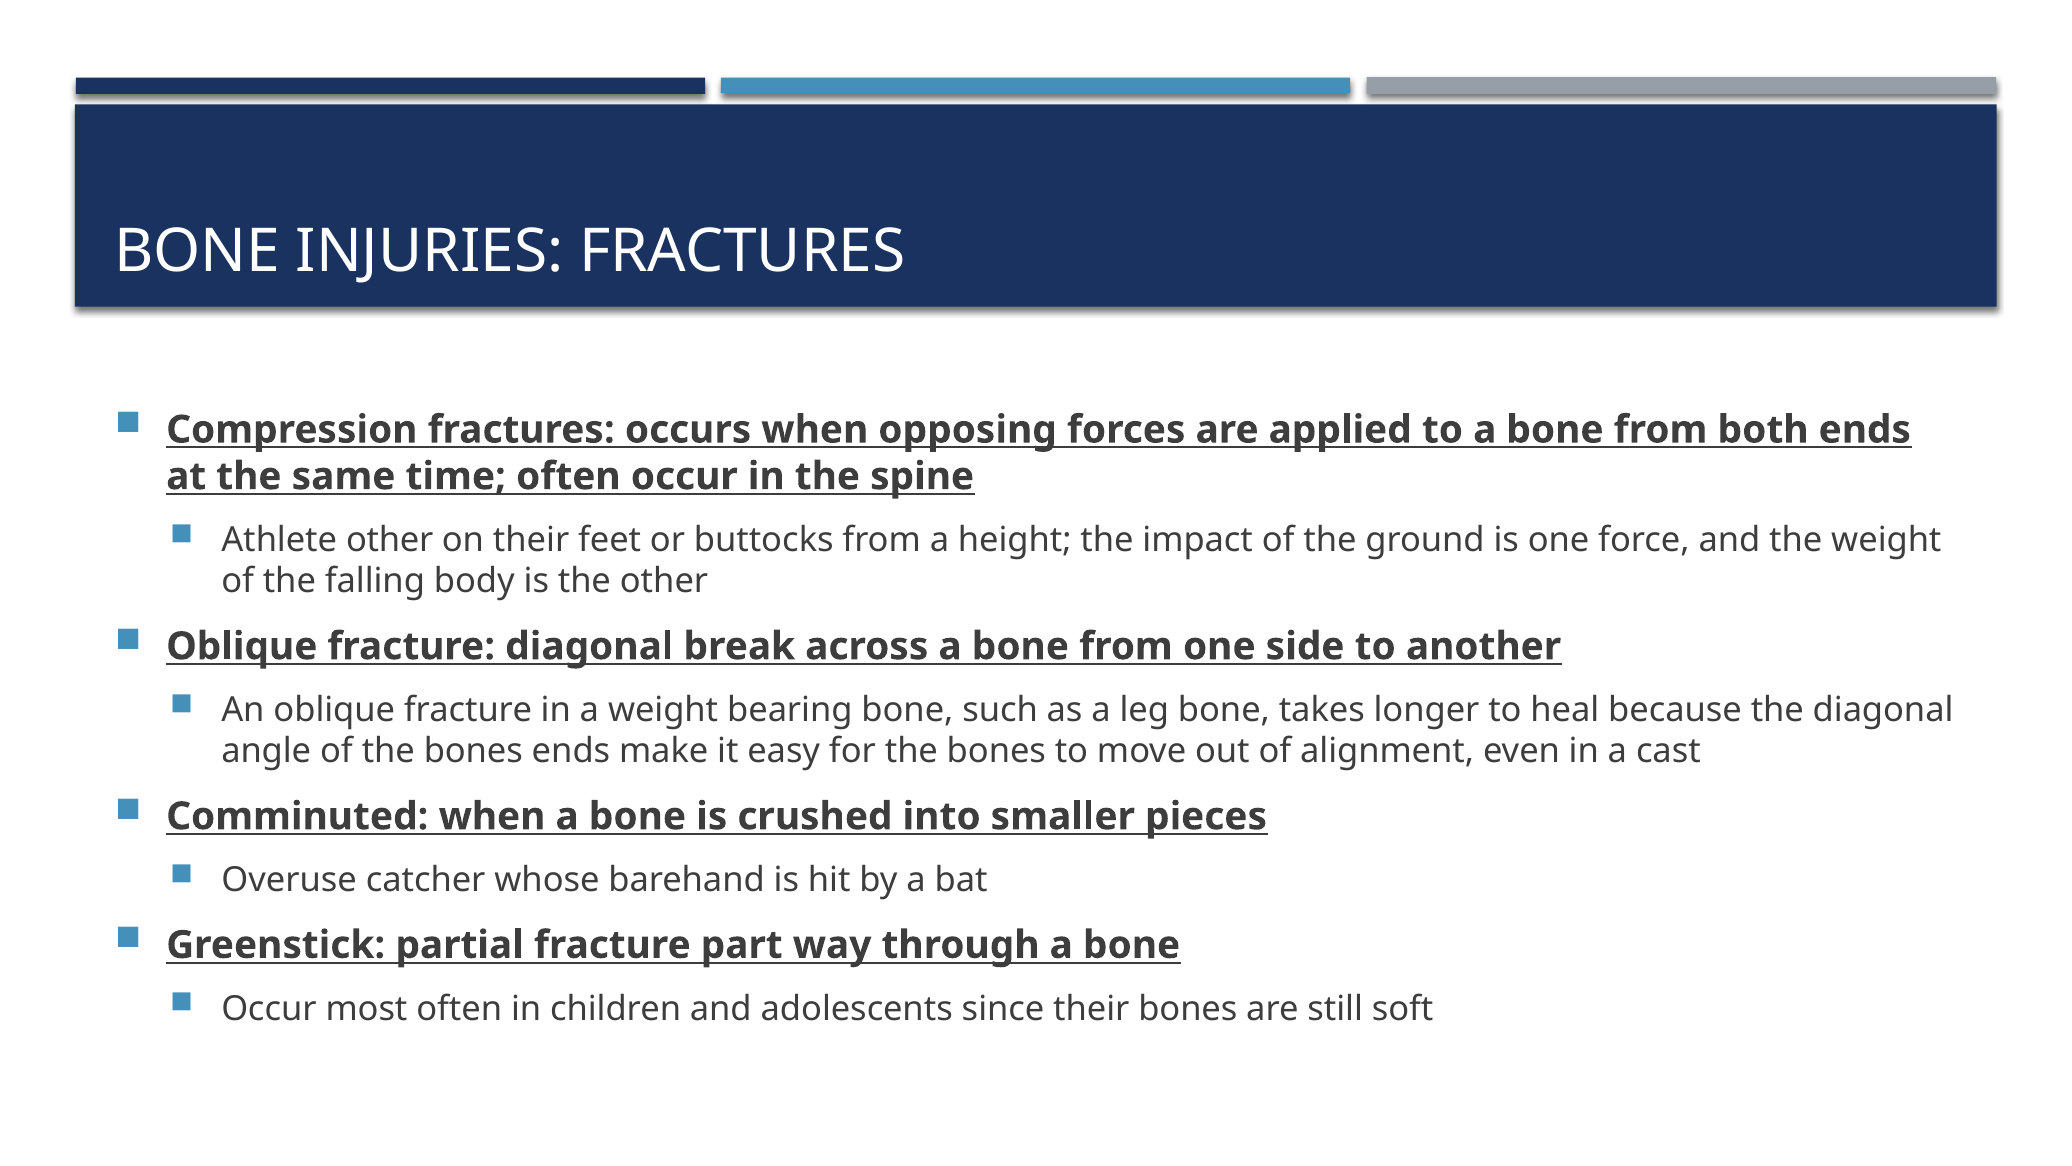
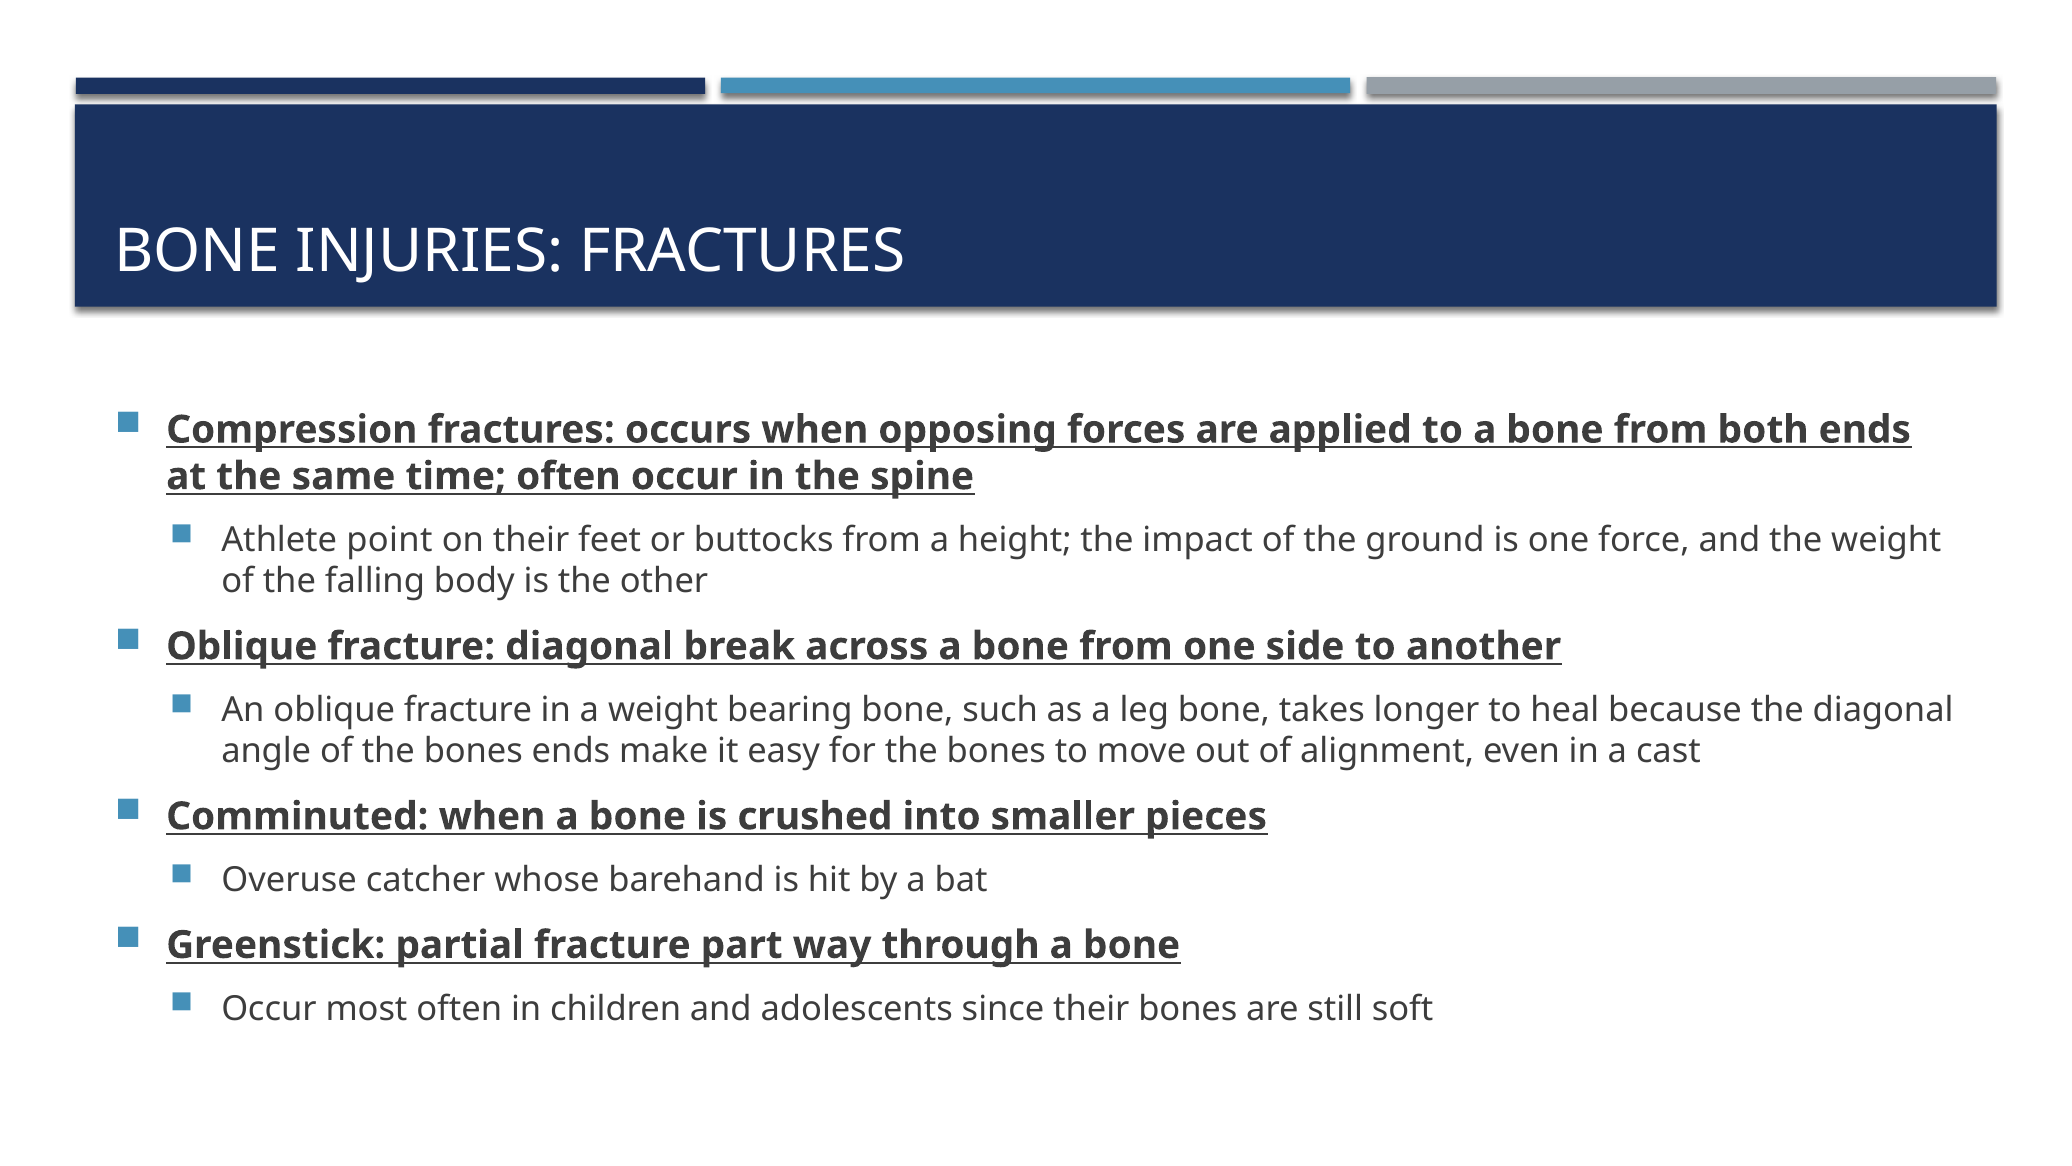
Athlete other: other -> point
